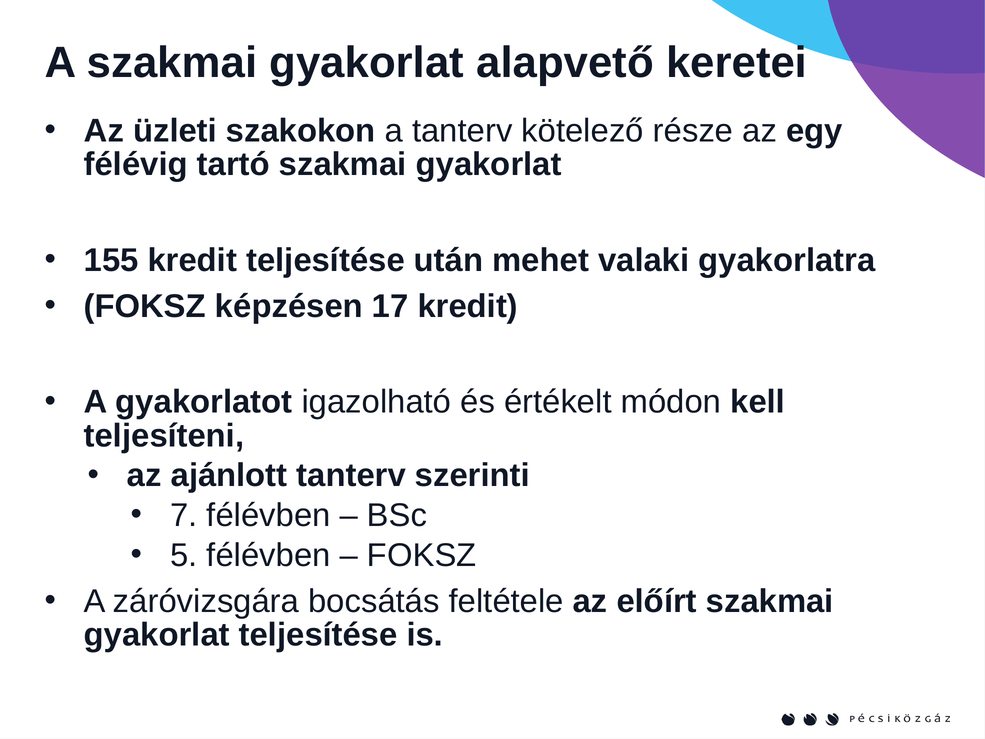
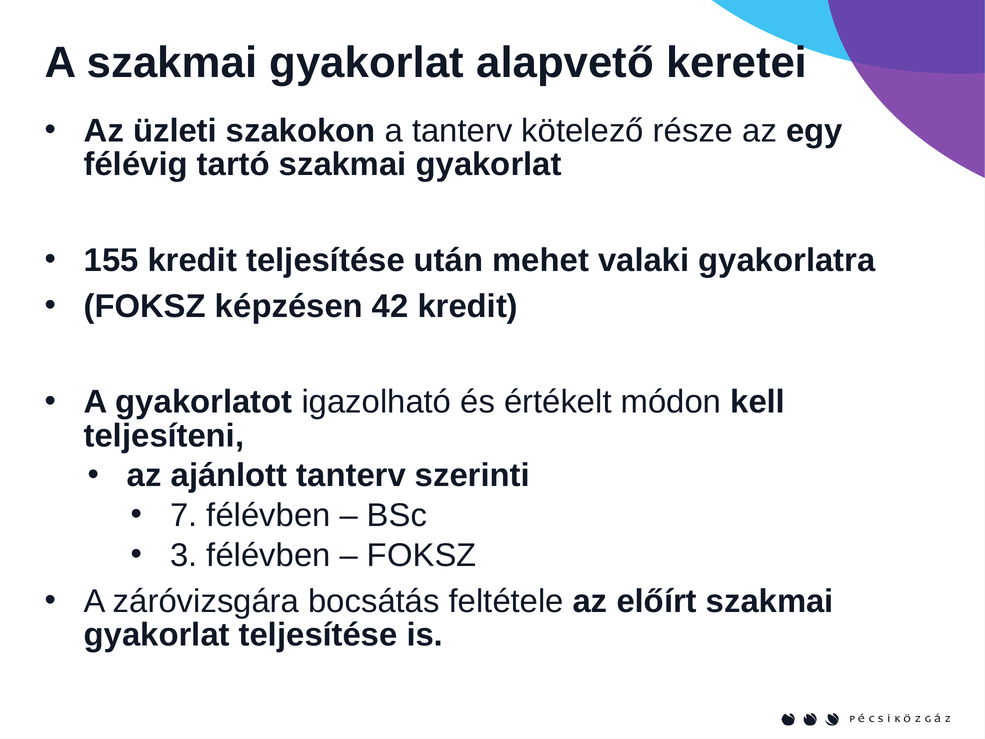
17: 17 -> 42
5: 5 -> 3
